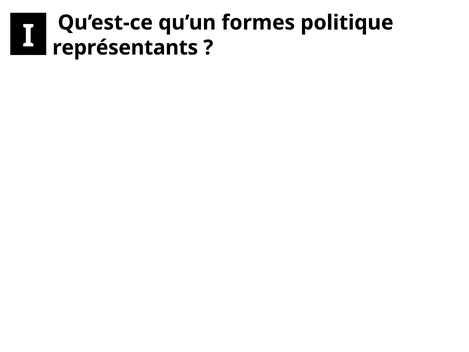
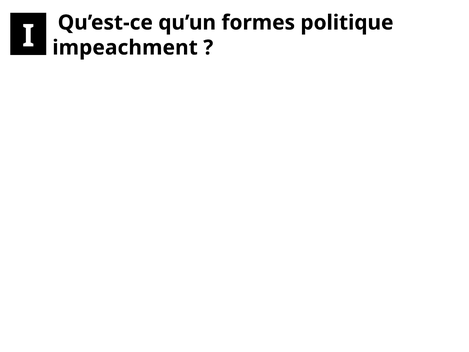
représentants: représentants -> impeachment
